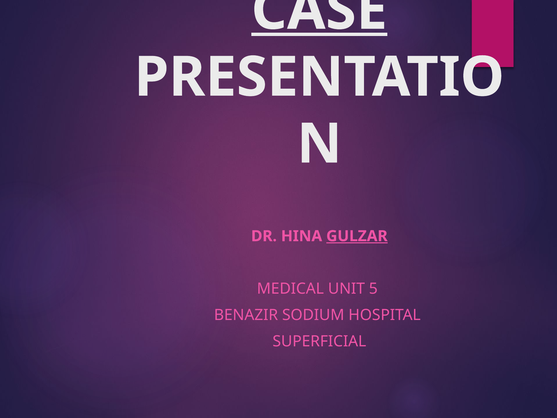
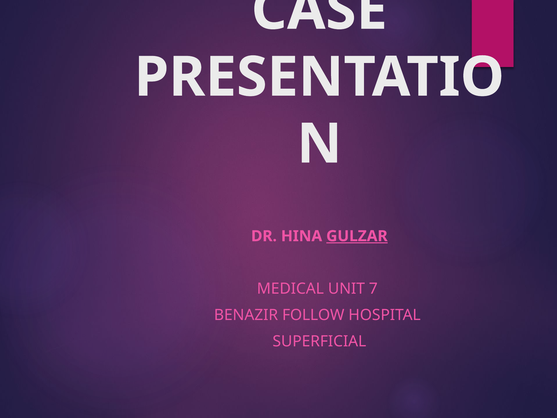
CASE underline: present -> none
5: 5 -> 7
SODIUM: SODIUM -> FOLLOW
